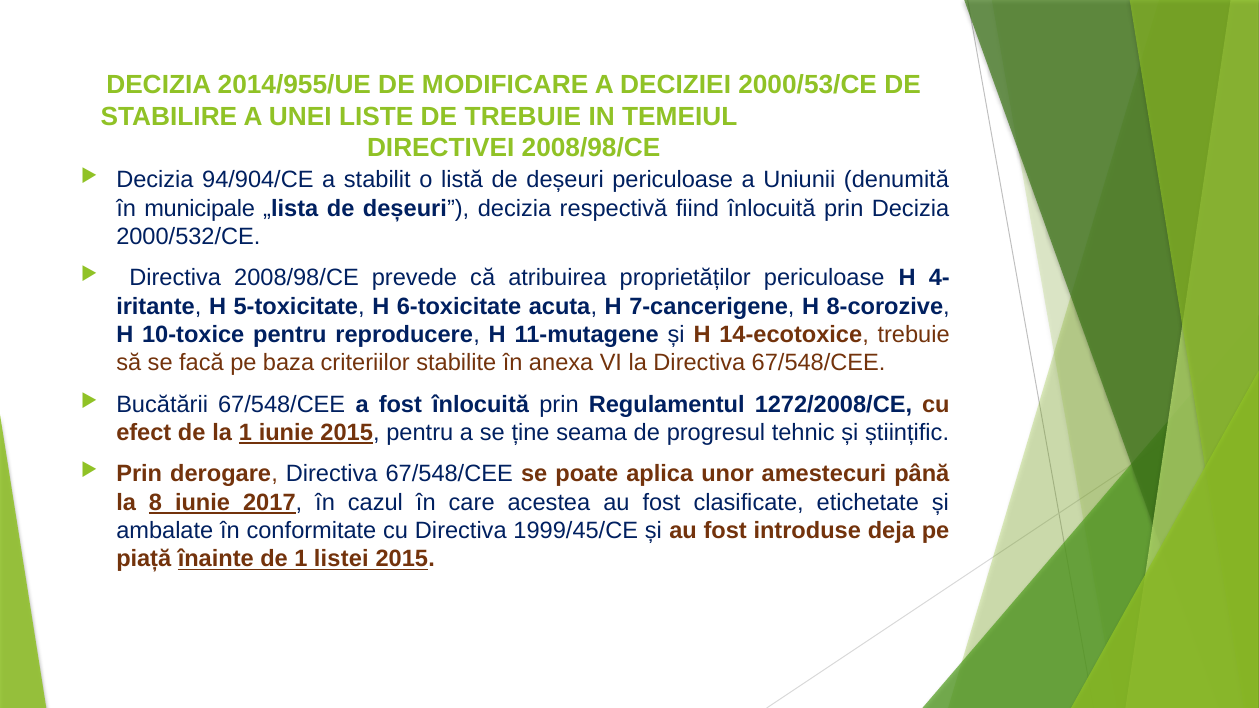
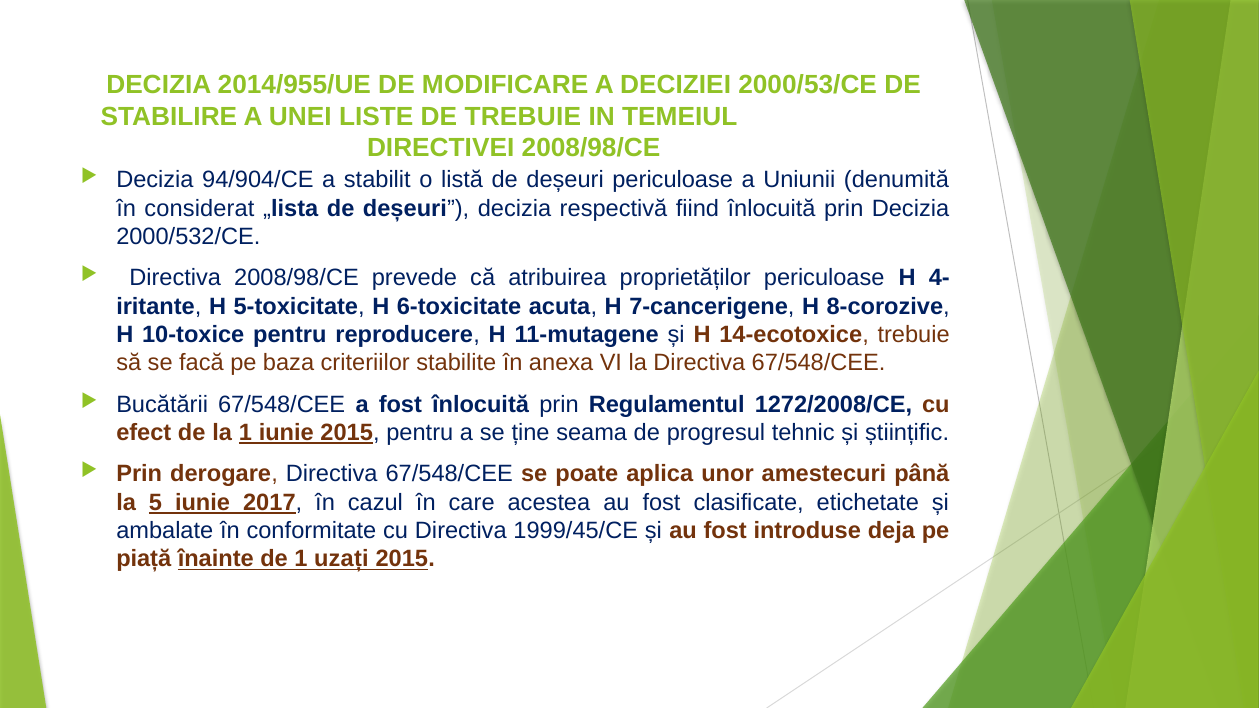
municipale: municipale -> considerat
8: 8 -> 5
listei: listei -> uzați
